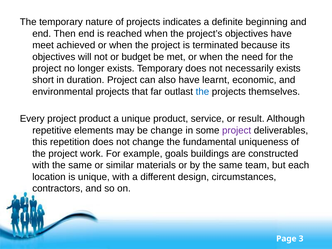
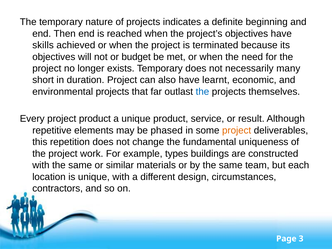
meet: meet -> skills
necessarily exists: exists -> many
be change: change -> phased
project at (237, 130) colour: purple -> orange
goals: goals -> types
